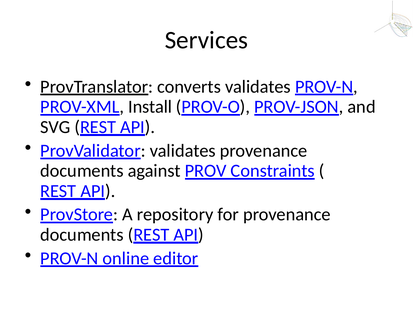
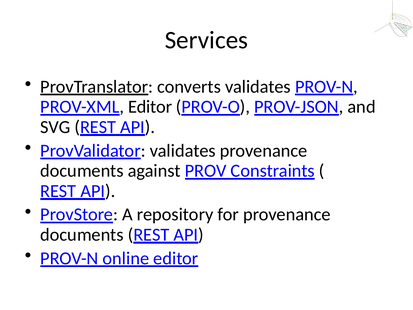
PROV-XML Install: Install -> Editor
